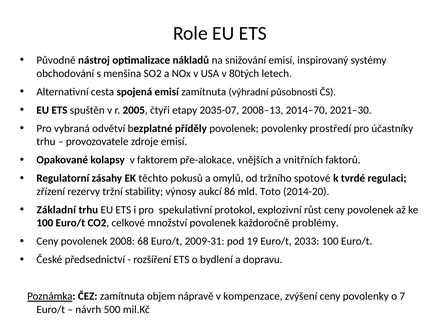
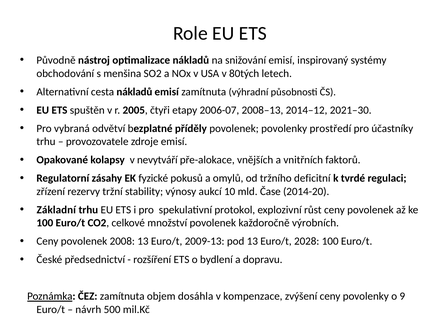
cesta spojená: spojená -> nákladů
2035-07: 2035-07 -> 2006-07
2014–70: 2014–70 -> 2014–12
faktorem: faktorem -> nevytváří
těchto: těchto -> fyzické
spotové: spotové -> deficitní
86: 86 -> 10
Toto: Toto -> Čase
problémy: problémy -> výrobních
2008 68: 68 -> 13
2009-31: 2009-31 -> 2009-13
pod 19: 19 -> 13
2033: 2033 -> 2028
nápravě: nápravě -> dosáhla
7: 7 -> 9
